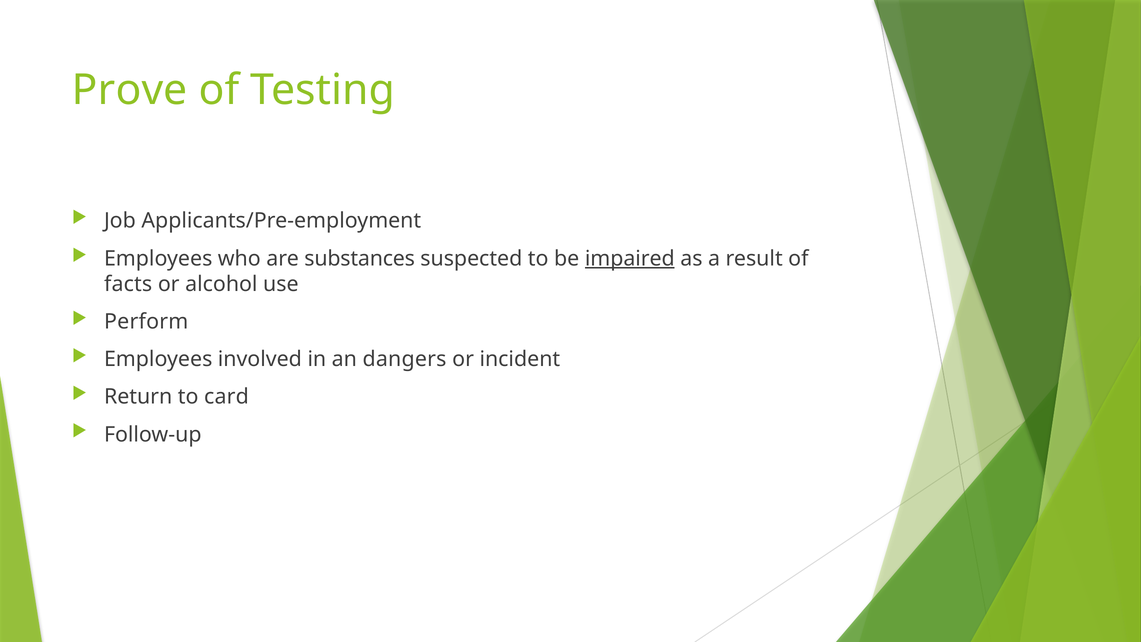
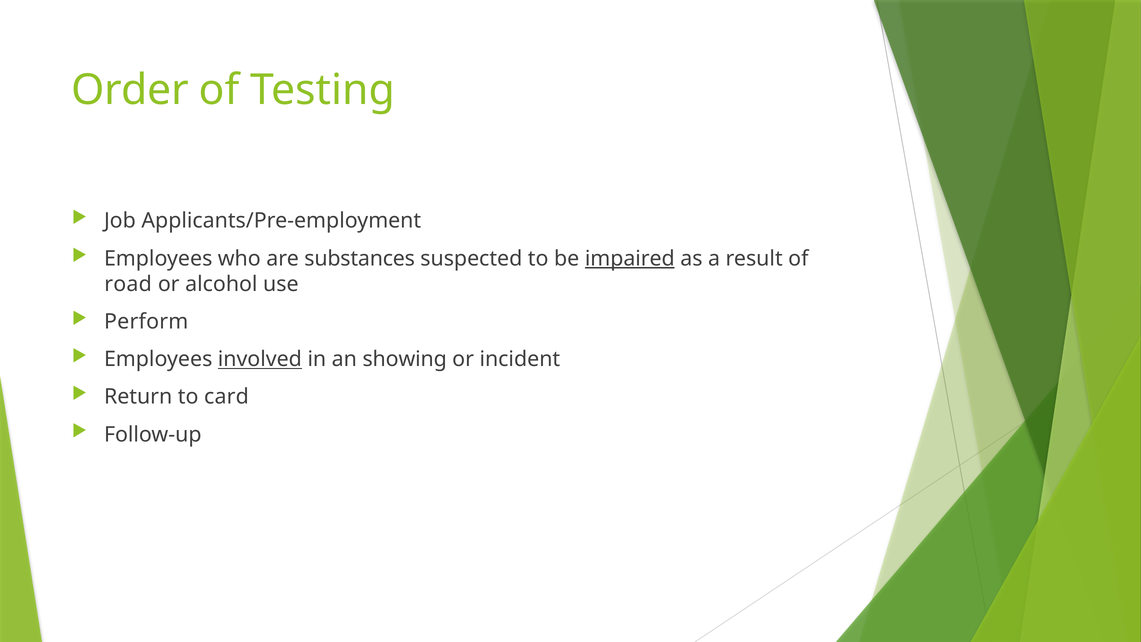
Prove: Prove -> Order
facts: facts -> road
involved underline: none -> present
dangers: dangers -> showing
